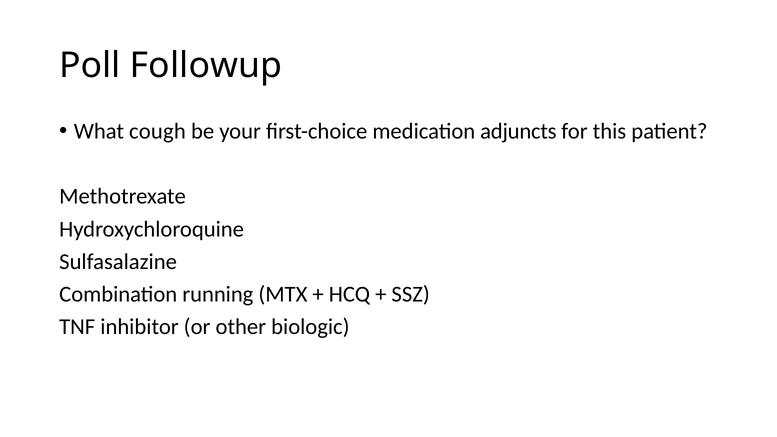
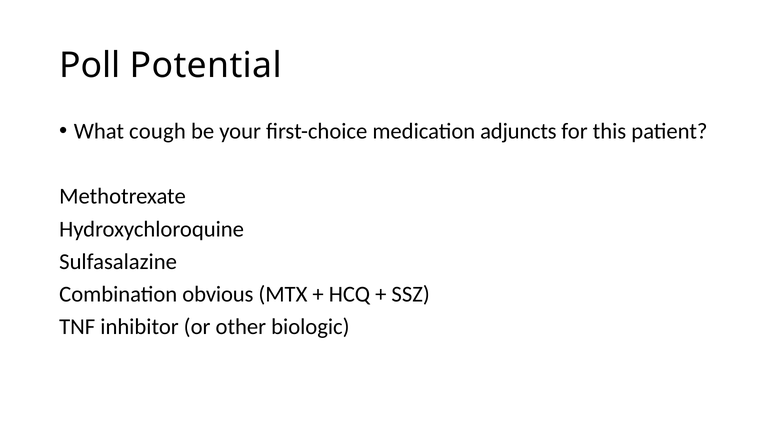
Followup: Followup -> Potential
running: running -> obvious
